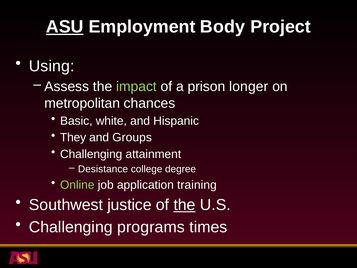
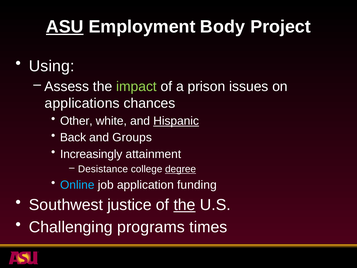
longer: longer -> issues
metropolitan: metropolitan -> applications
Basic: Basic -> Other
Hispanic underline: none -> present
They: They -> Back
Challenging at (91, 154): Challenging -> Increasingly
degree underline: none -> present
Online colour: light green -> light blue
training: training -> funding
